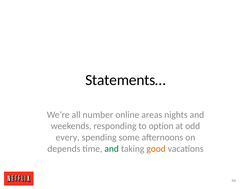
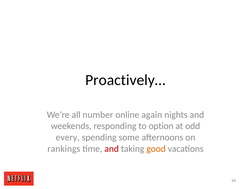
Statements…: Statements… -> Proactively…
areas: areas -> again
depends: depends -> rankings
and at (112, 148) colour: green -> red
